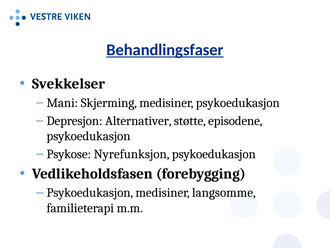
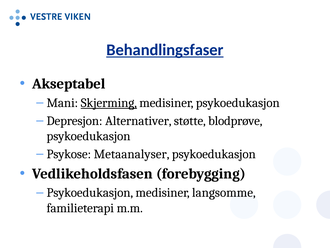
Svekkelser: Svekkelser -> Akseptabel
Skjerming underline: none -> present
episodene: episodene -> blodprøve
Nyrefunksjon: Nyrefunksjon -> Metaanalyser
